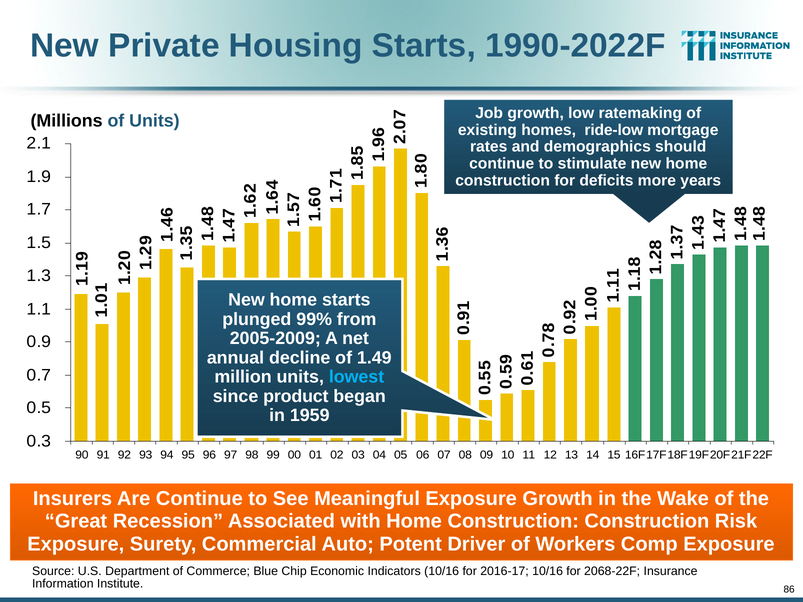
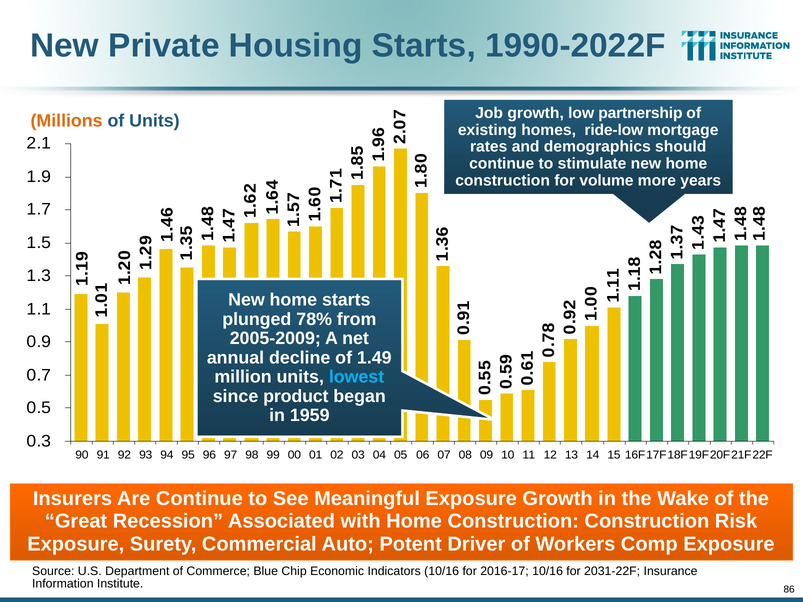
ratemaking: ratemaking -> partnership
Millions colour: black -> orange
deficits: deficits -> volume
99%: 99% -> 78%
2068-22F: 2068-22F -> 2031-22F
